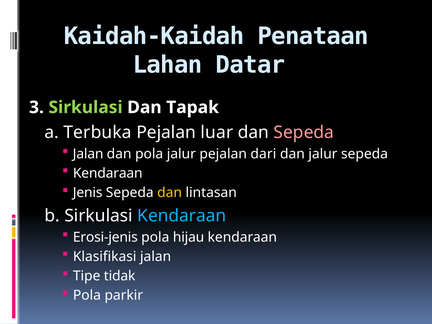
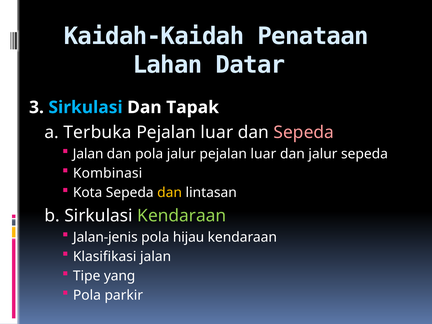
Sirkulasi at (86, 107) colour: light green -> light blue
jalur pejalan dari: dari -> luar
Kendaraan at (108, 173): Kendaraan -> Kombinasi
Jenis: Jenis -> Kota
Kendaraan at (182, 216) colour: light blue -> light green
Erosi-jenis: Erosi-jenis -> Jalan-jenis
tidak: tidak -> yang
